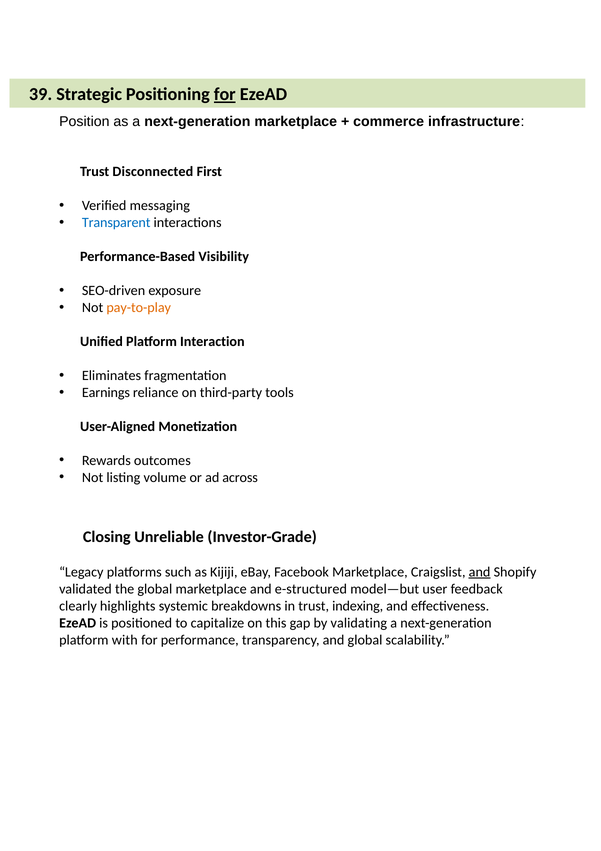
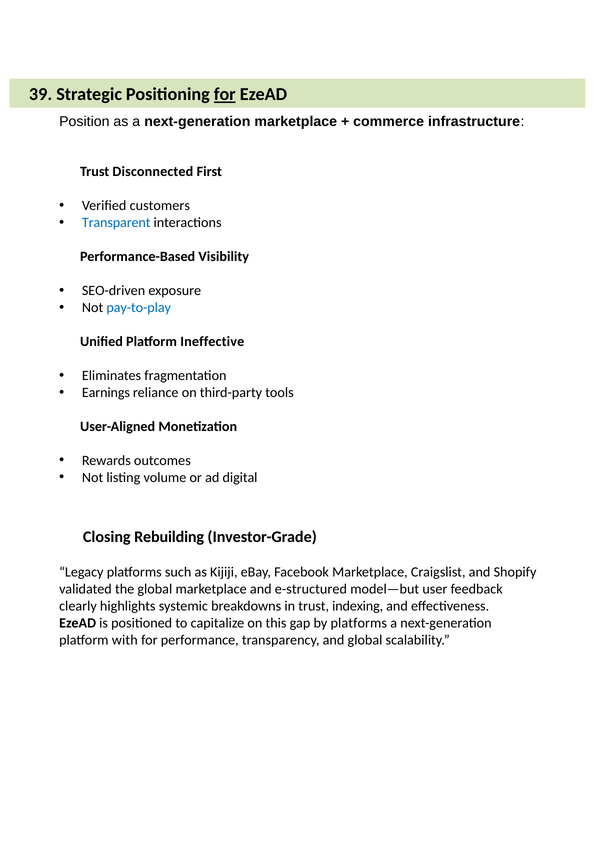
messaging: messaging -> customers
pay-to-play colour: orange -> blue
Interaction: Interaction -> Ineffective
across: across -> digital
Unreliable: Unreliable -> Rebuilding
and at (480, 572) underline: present -> none
by validating: validating -> platforms
